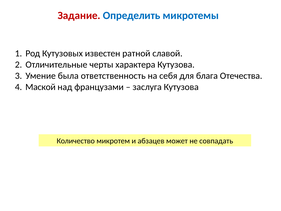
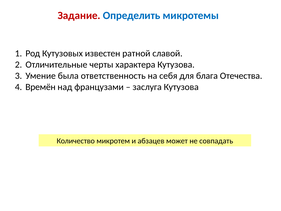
Маской: Маской -> Времён
